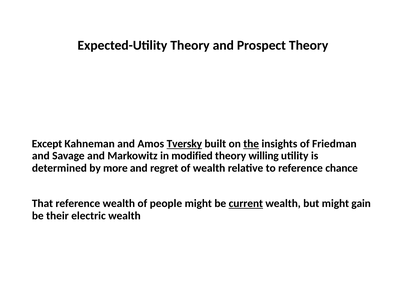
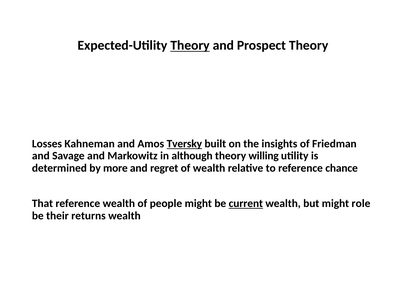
Theory at (190, 46) underline: none -> present
Except: Except -> Losses
the underline: present -> none
modified: modified -> although
gain: gain -> role
electric: electric -> returns
